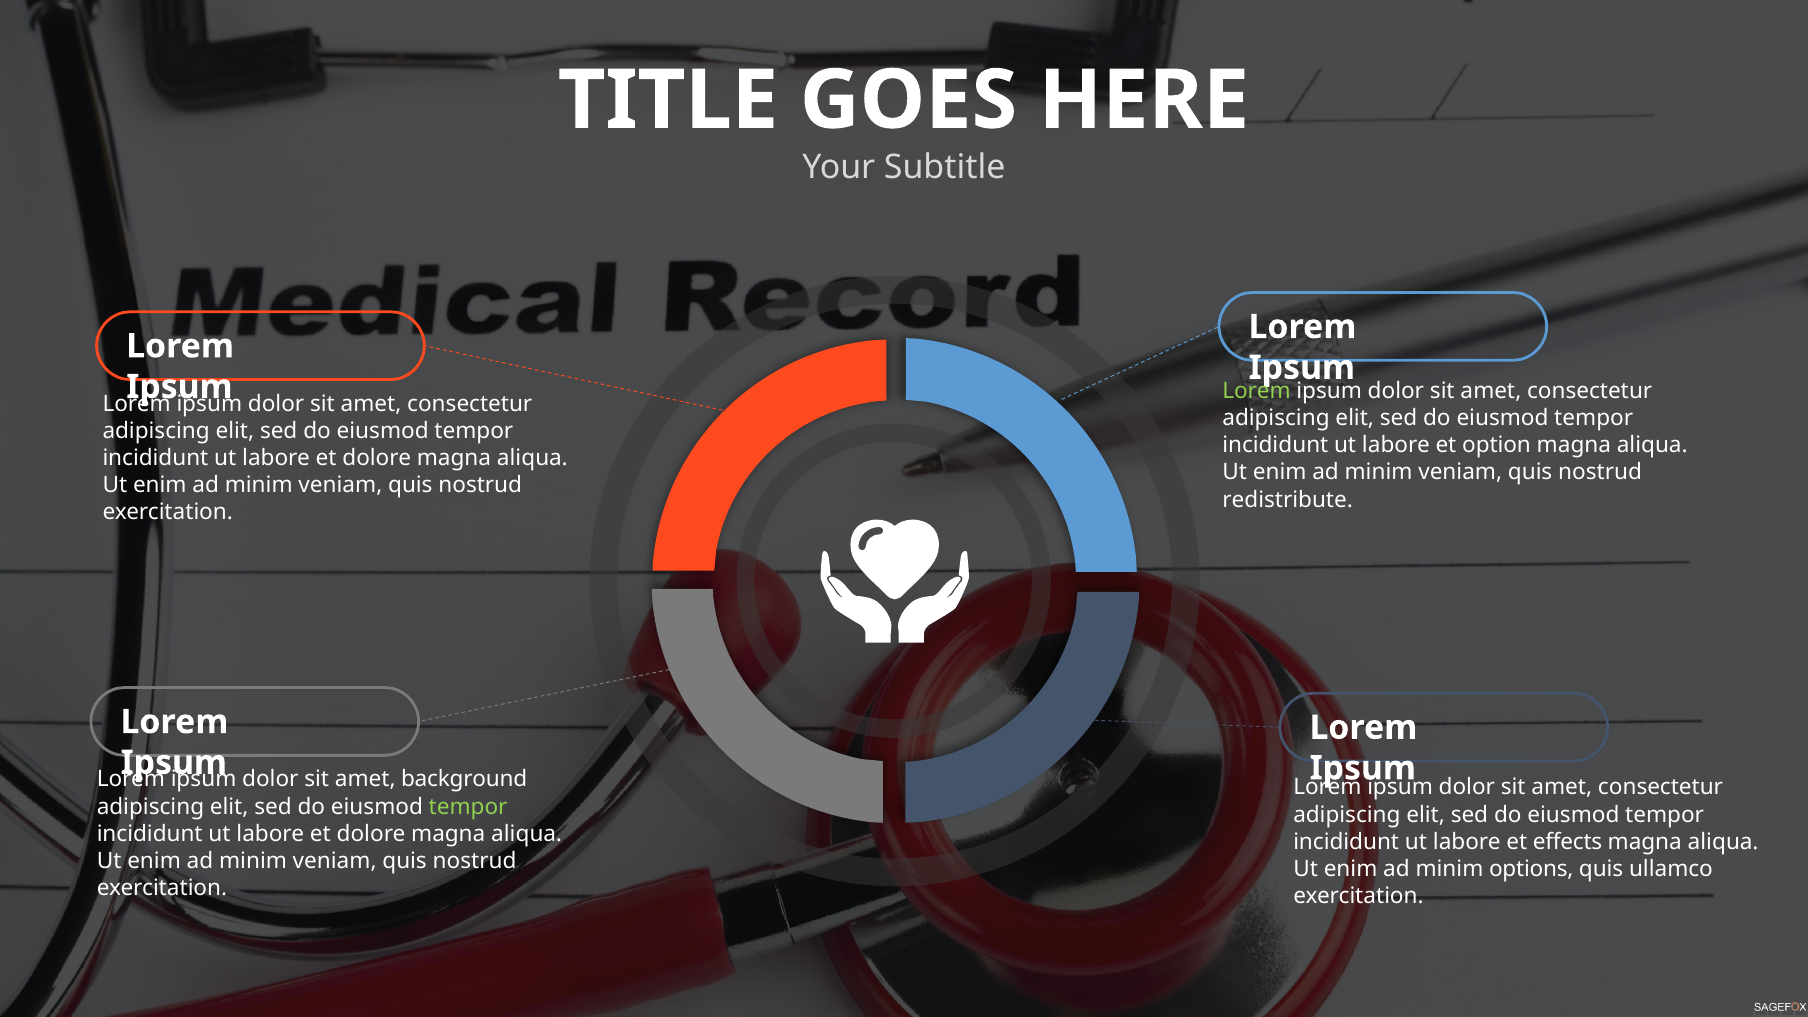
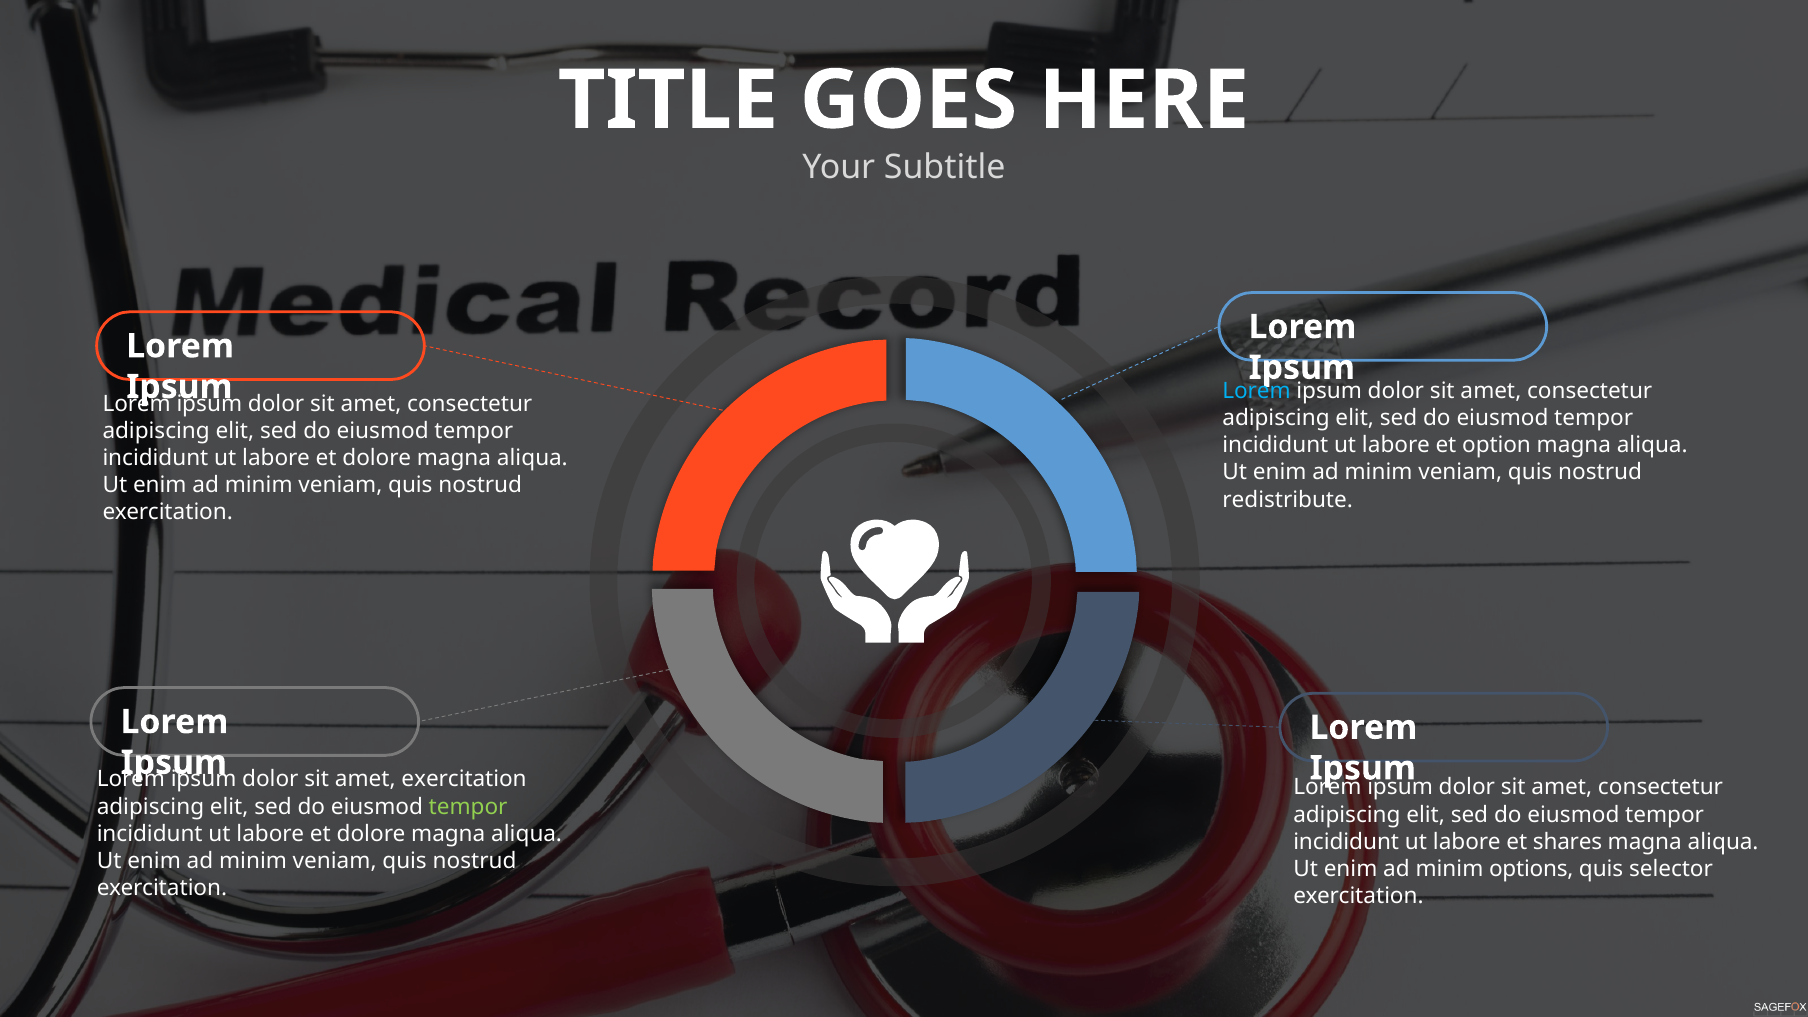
Lorem at (1257, 391) colour: light green -> light blue
amet background: background -> exercitation
effects: effects -> shares
ullamco: ullamco -> selector
